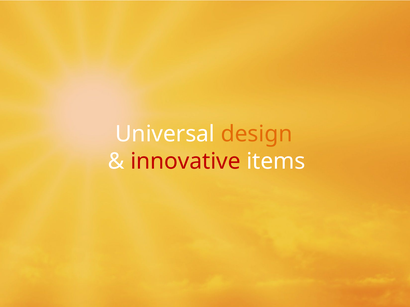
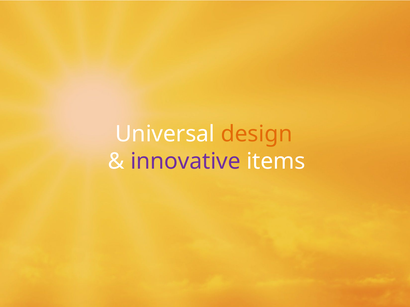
innovative colour: red -> purple
